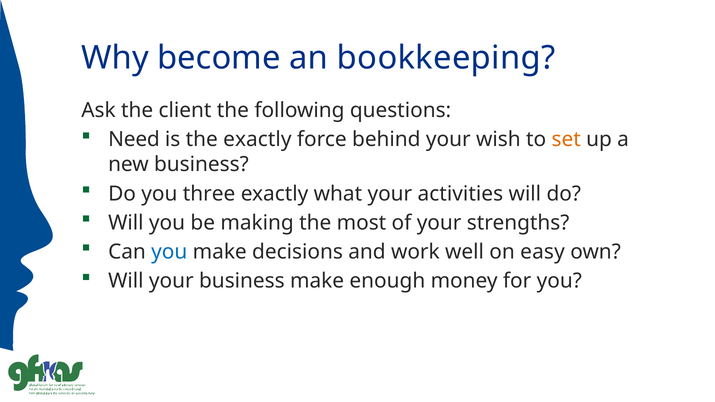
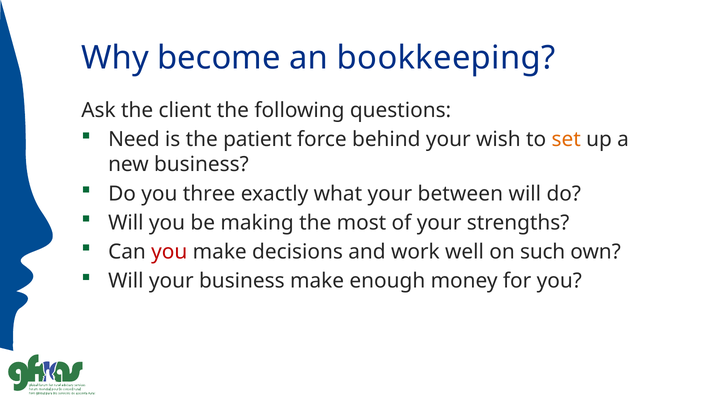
the exactly: exactly -> patient
activities: activities -> between
you at (169, 252) colour: blue -> red
easy: easy -> such
